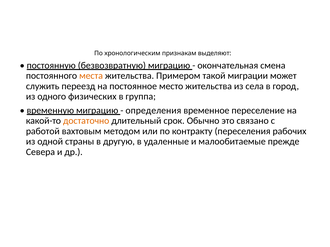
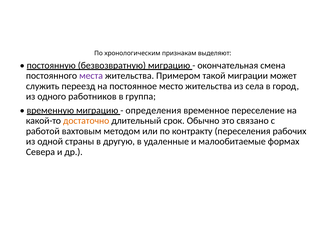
места colour: orange -> purple
физических: физических -> работников
прежде: прежде -> формах
